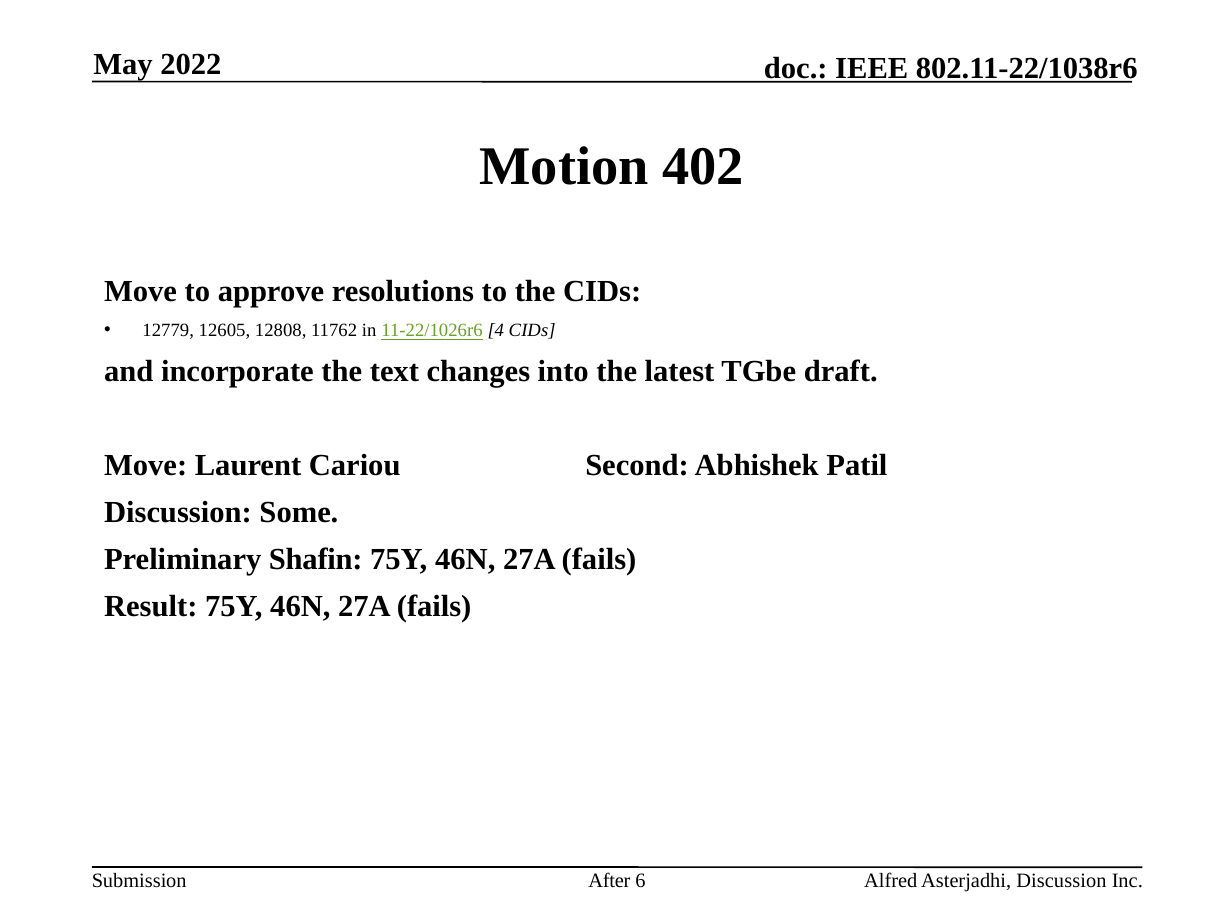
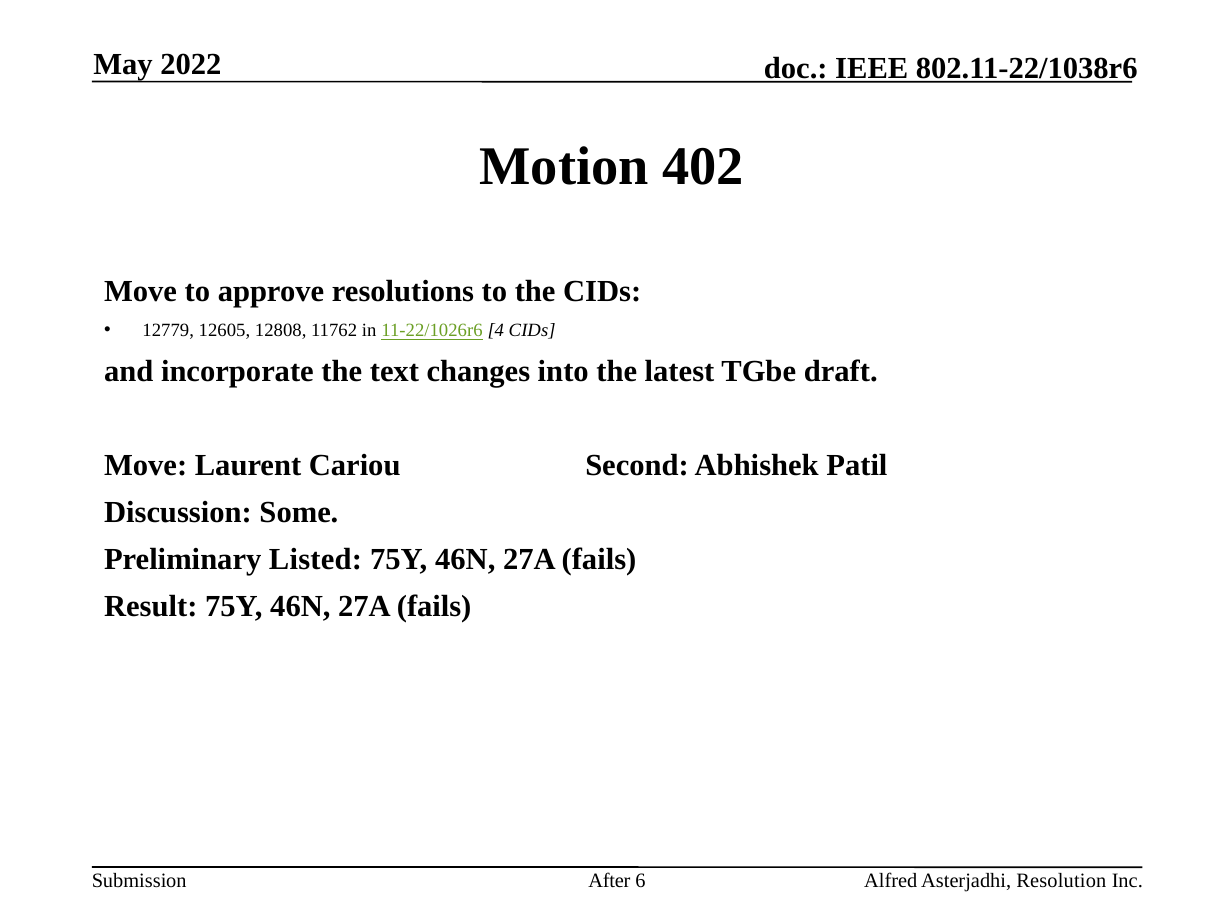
Shafin: Shafin -> Listed
Asterjadhi Discussion: Discussion -> Resolution
